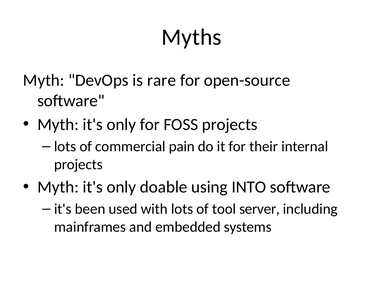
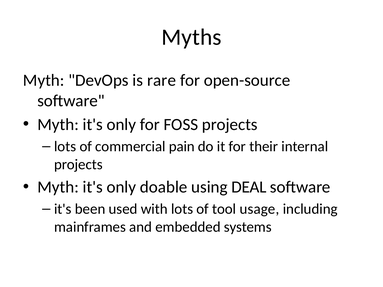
INTO: INTO -> DEAL
server: server -> usage
